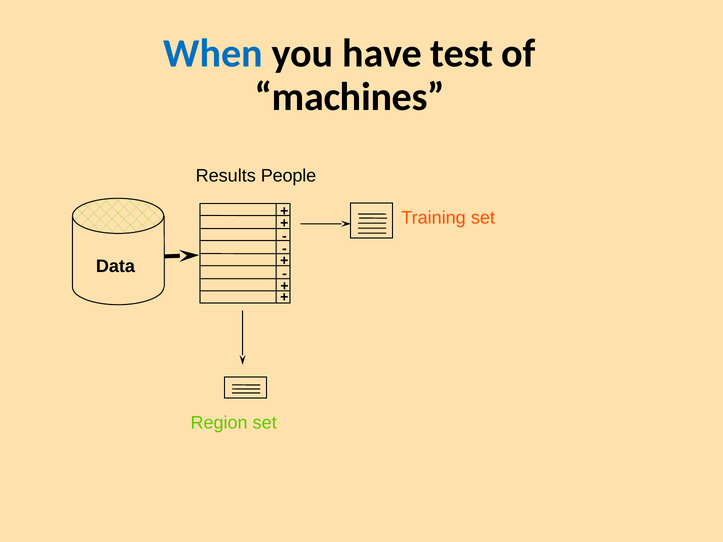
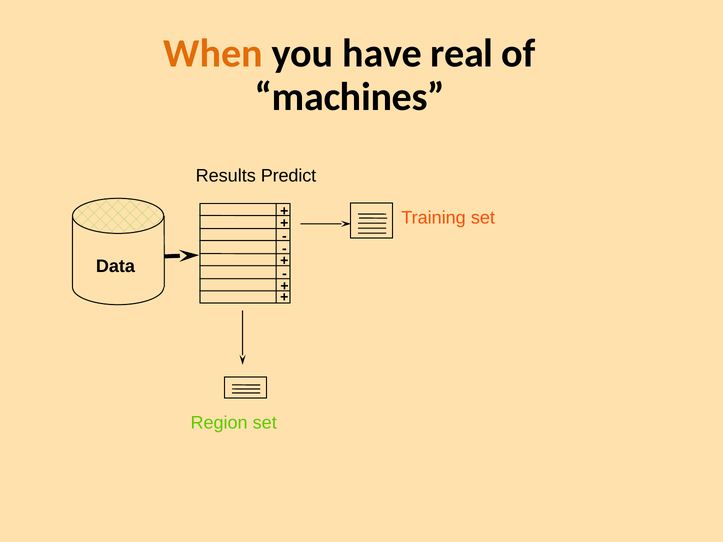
When colour: blue -> orange
test: test -> real
People: People -> Predict
